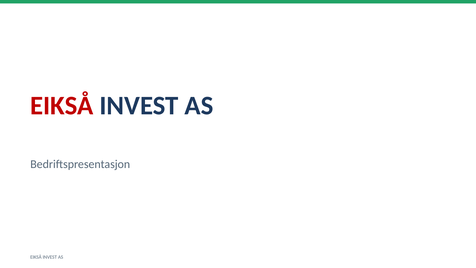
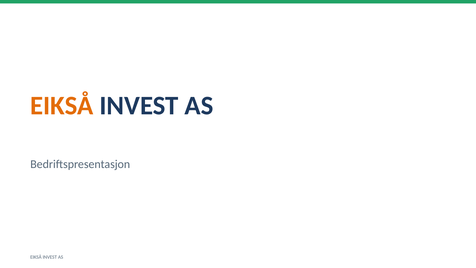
EIKSÅ at (62, 106) colour: red -> orange
